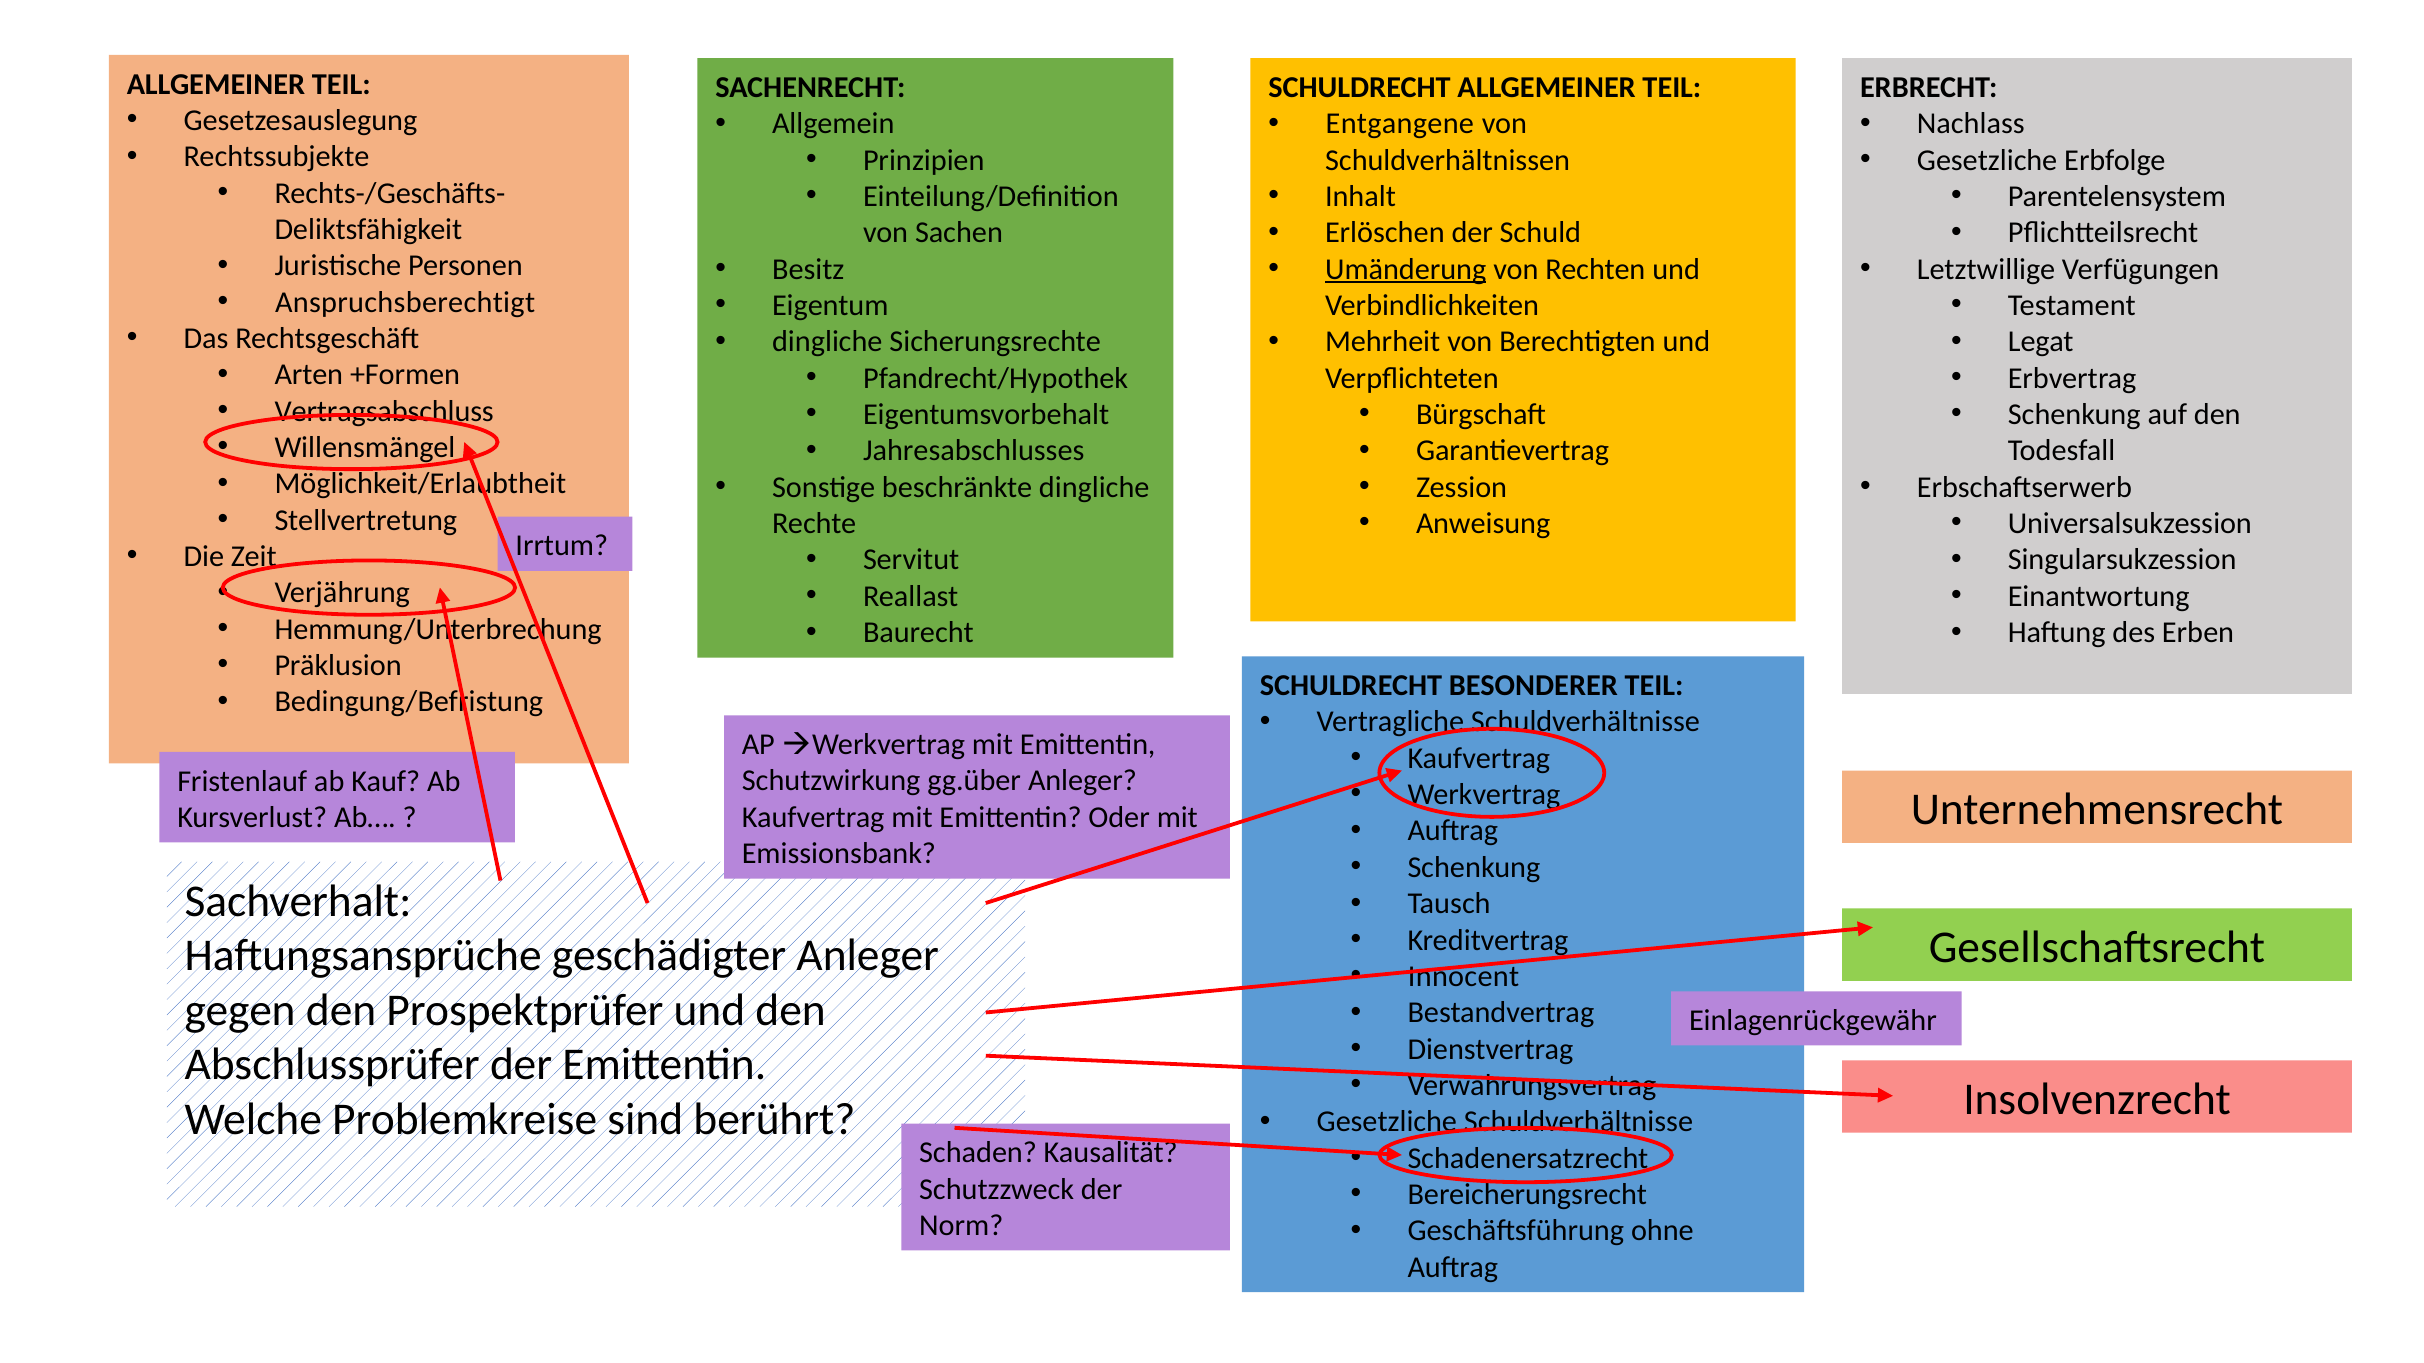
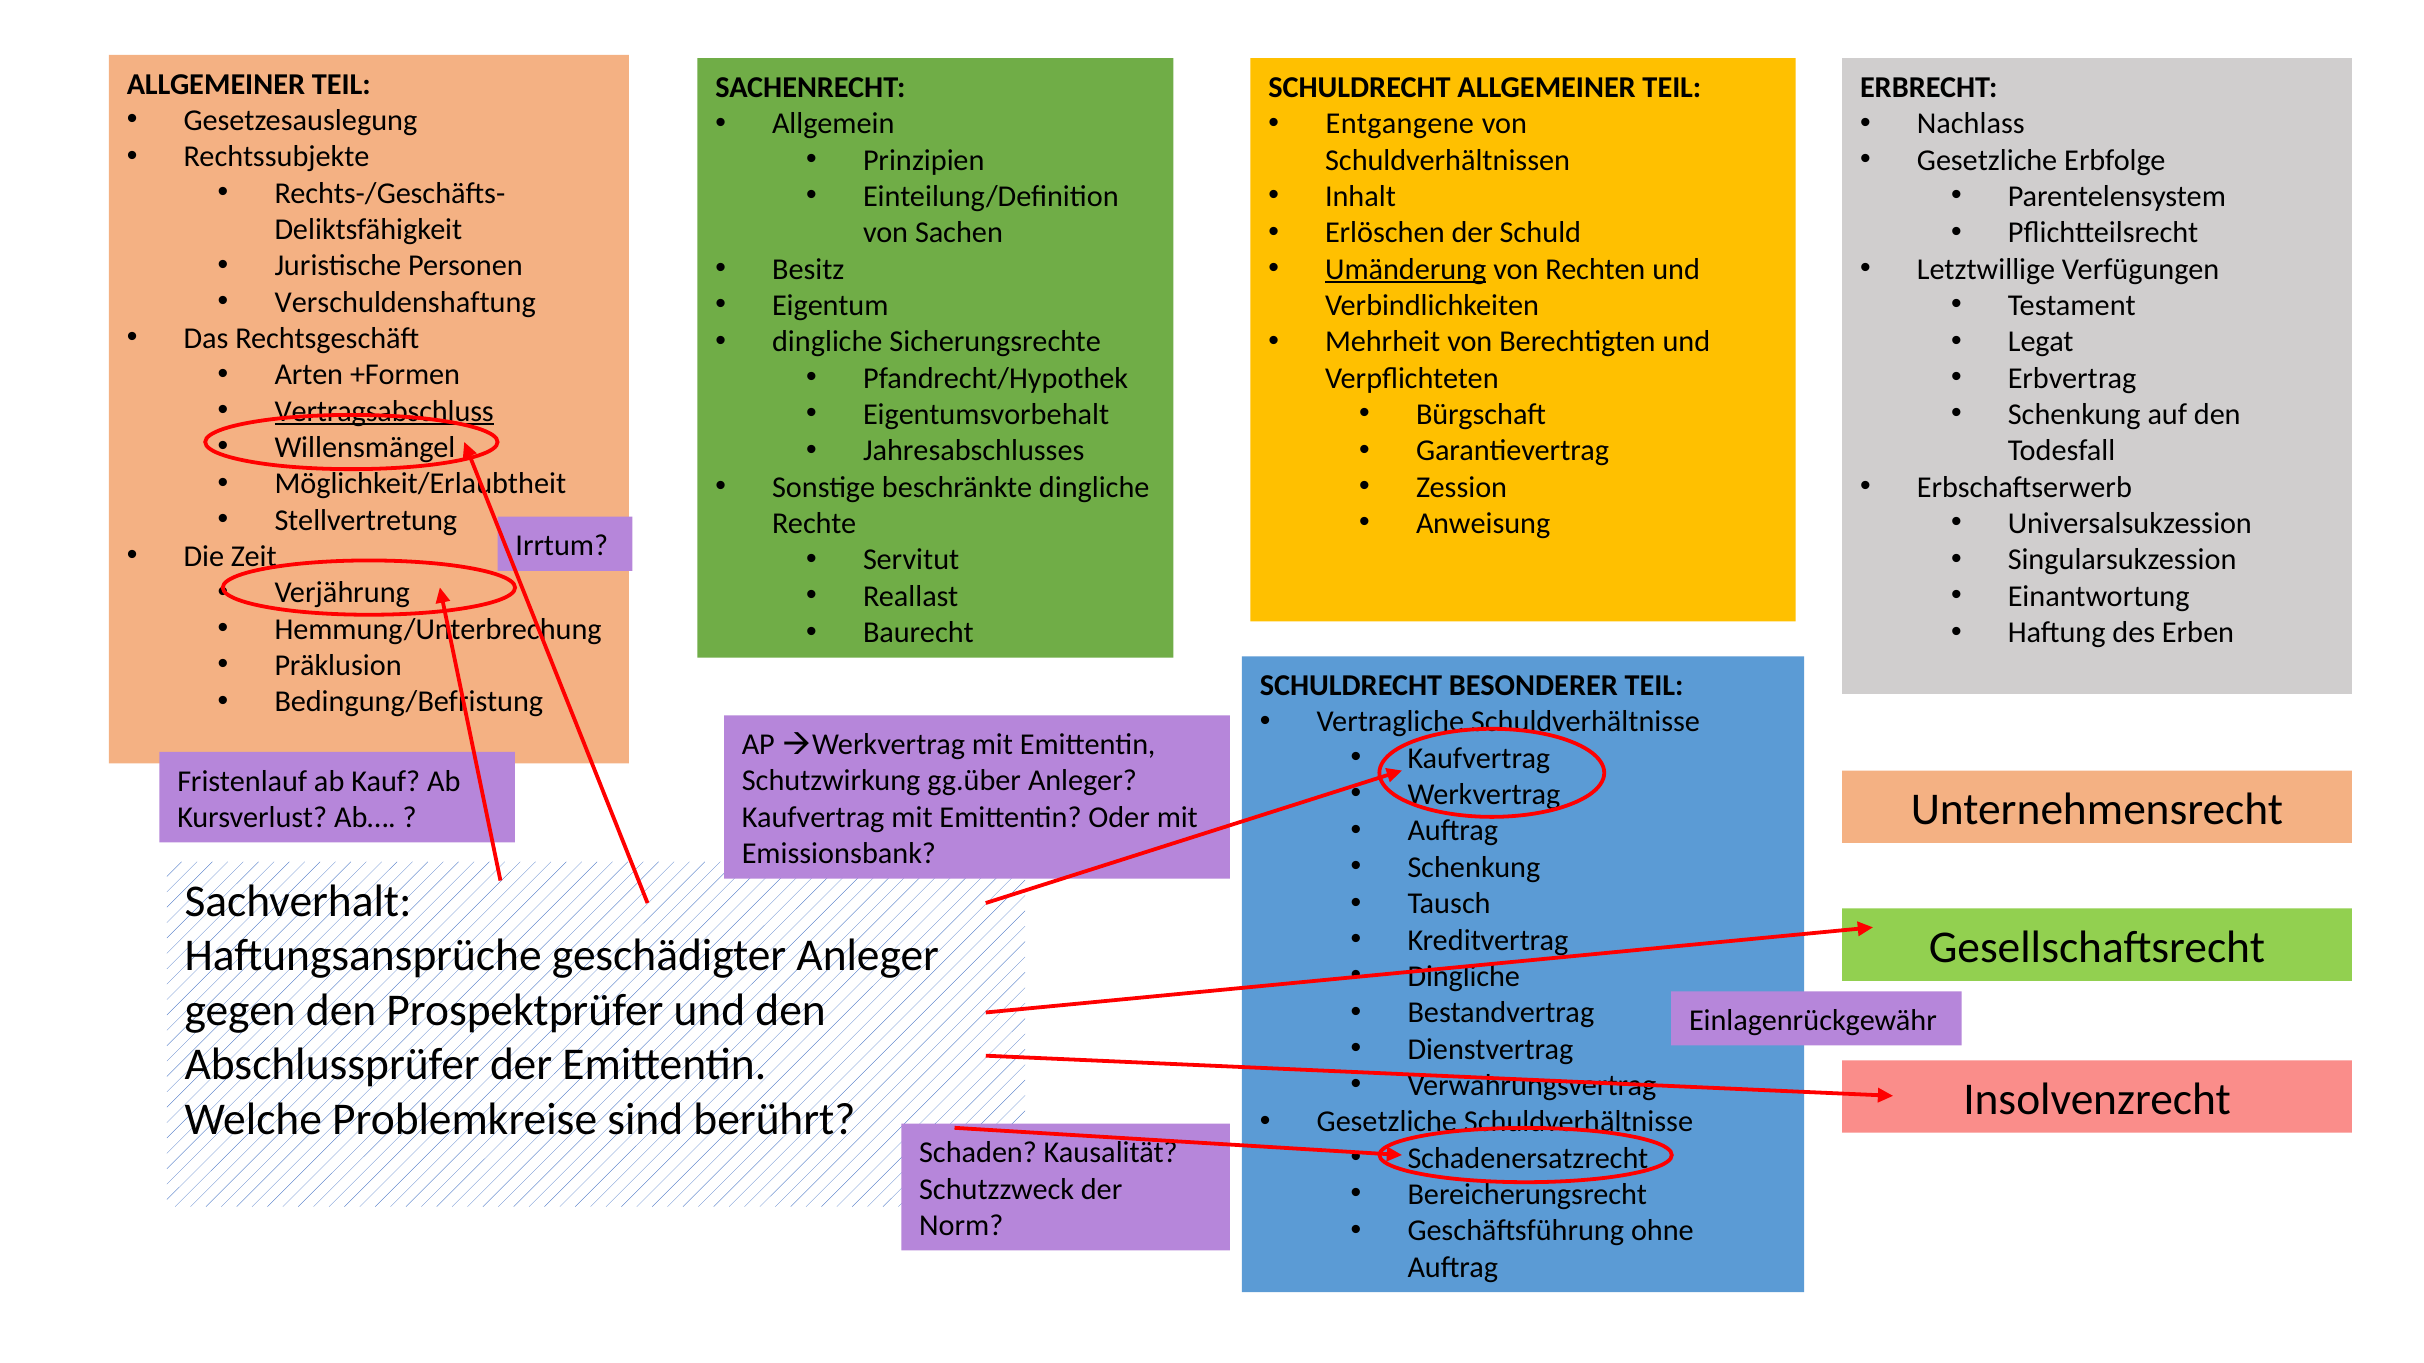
Anspruchsberechtigt: Anspruchsberechtigt -> Verschuldenshaftung
Vertragsabschluss underline: none -> present
Innocent at (1464, 977): Innocent -> Dingliche
